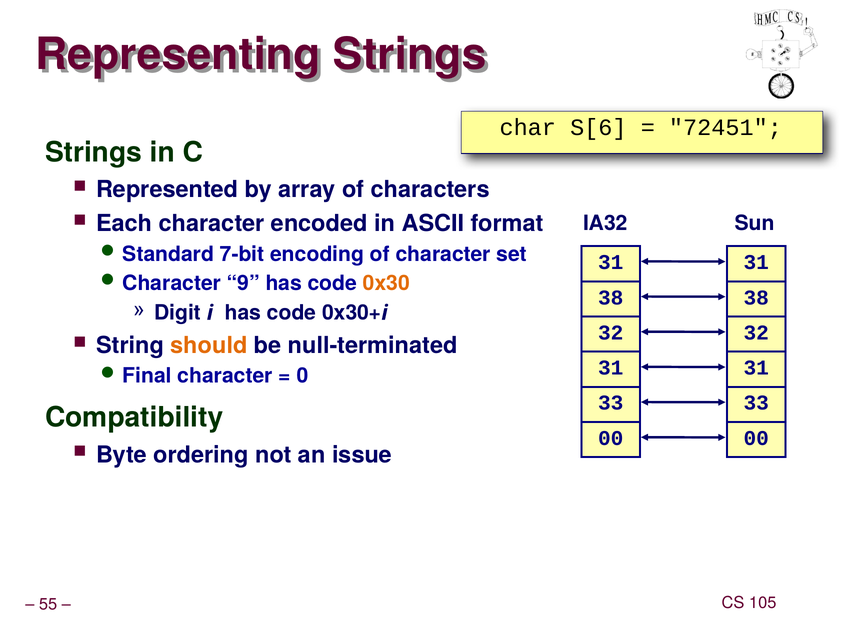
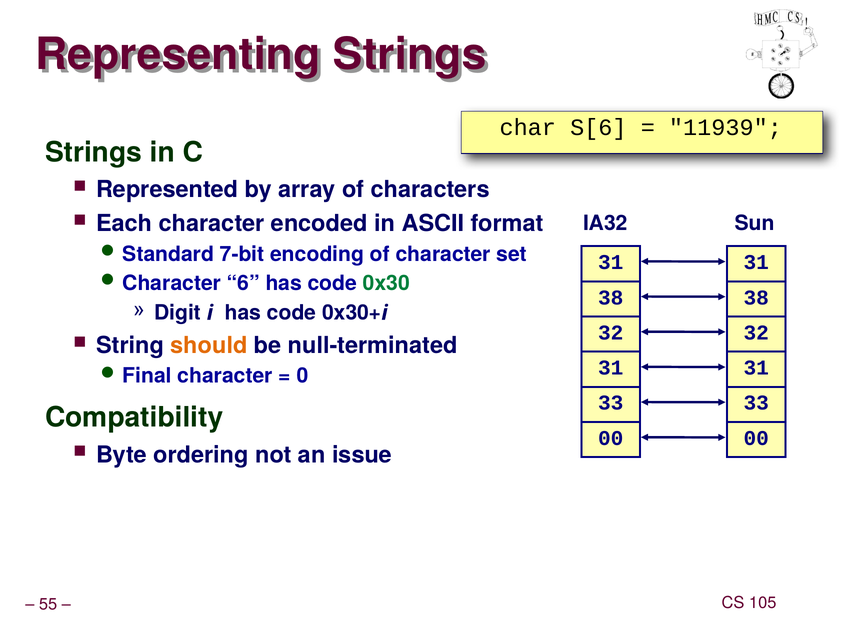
72451: 72451 -> 11939
9: 9 -> 6
0x30 colour: orange -> green
